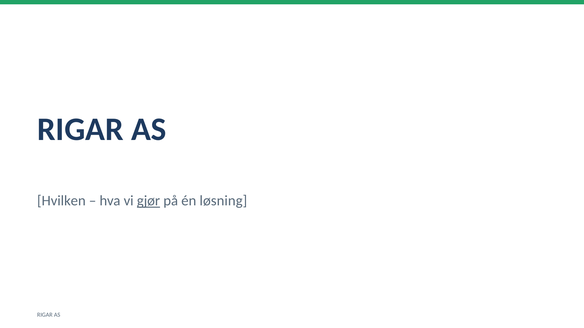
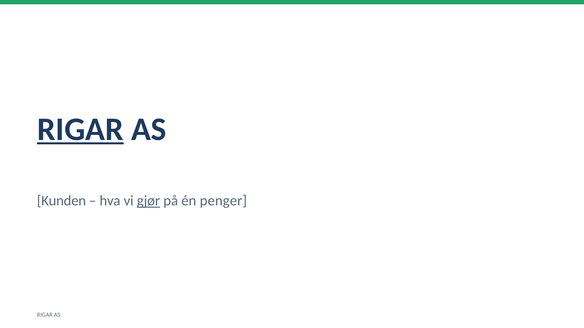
RIGAR at (80, 130) underline: none -> present
Hvilken: Hvilken -> Kunden
løsning: løsning -> penger
